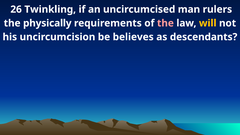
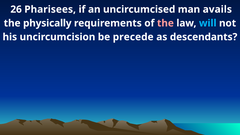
Twinkling: Twinkling -> Pharisees
rulers: rulers -> avails
will colour: yellow -> light blue
believes: believes -> precede
